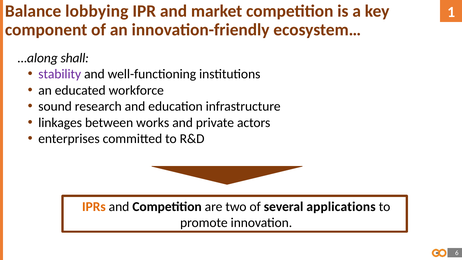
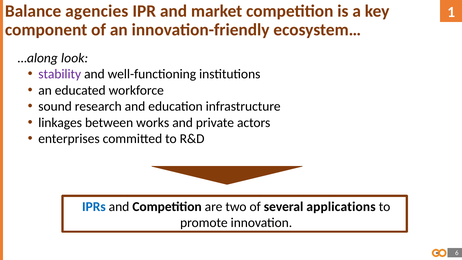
lobbying: lobbying -> agencies
shall: shall -> look
IPRs colour: orange -> blue
